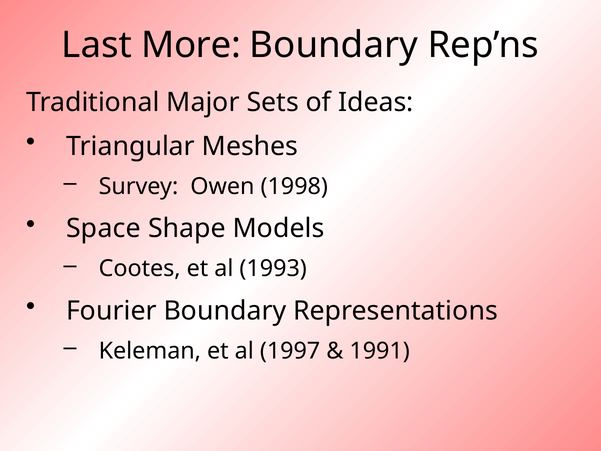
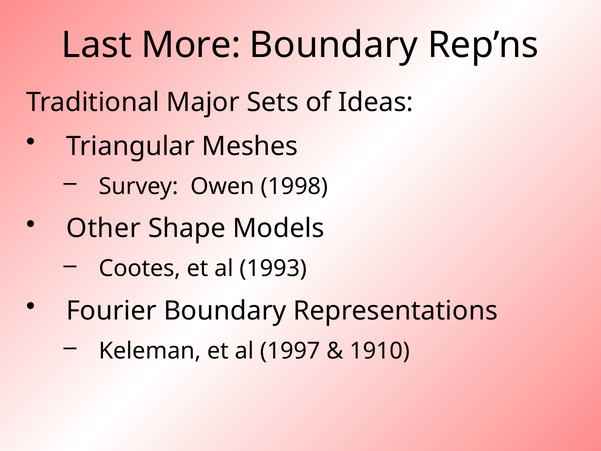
Space: Space -> Other
1991: 1991 -> 1910
